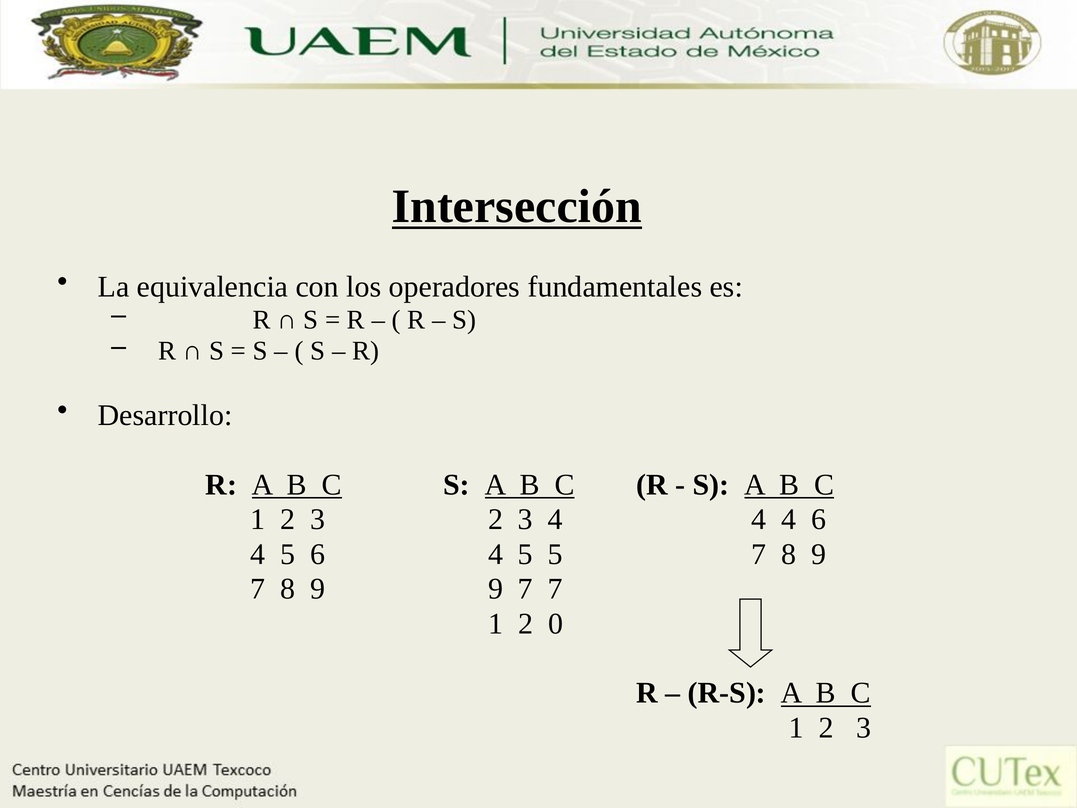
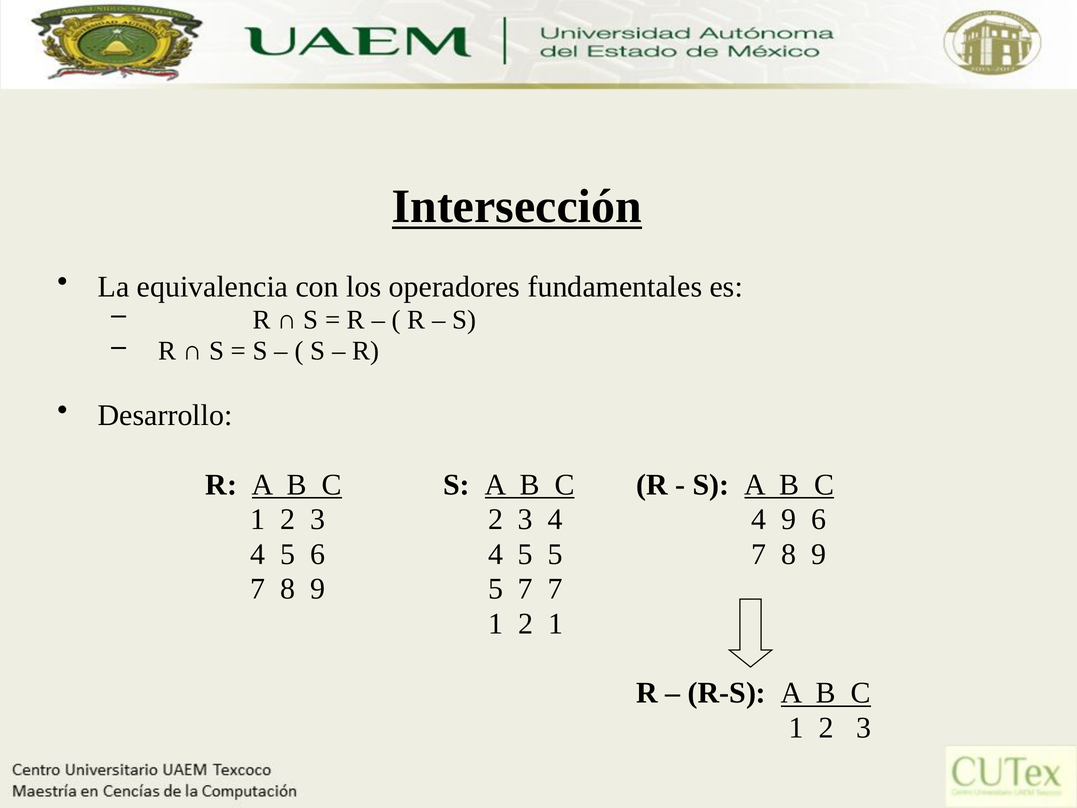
4 4 4: 4 -> 9
9 9: 9 -> 5
2 0: 0 -> 1
